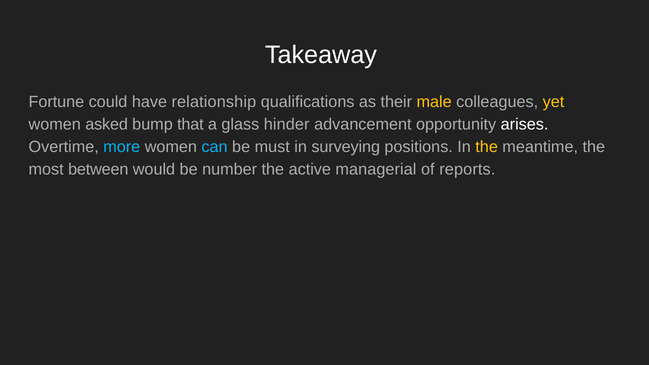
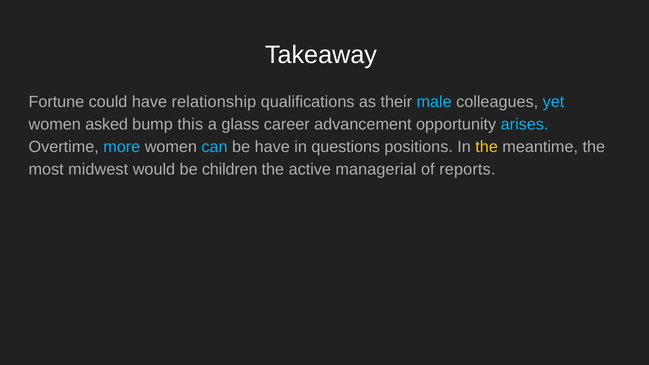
male colour: yellow -> light blue
yet colour: yellow -> light blue
that: that -> this
hinder: hinder -> career
arises colour: white -> light blue
be must: must -> have
surveying: surveying -> questions
between: between -> midwest
number: number -> children
